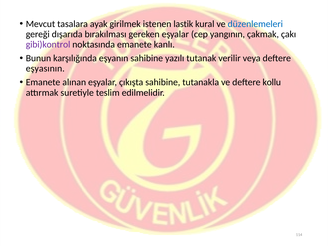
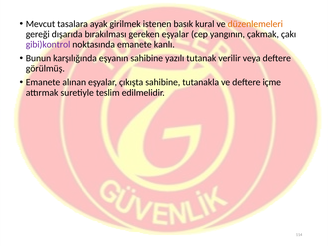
lastik: lastik -> basık
düzenlemeleri colour: blue -> orange
eşyasının: eşyasının -> görülmüş
kollu: kollu -> içme
